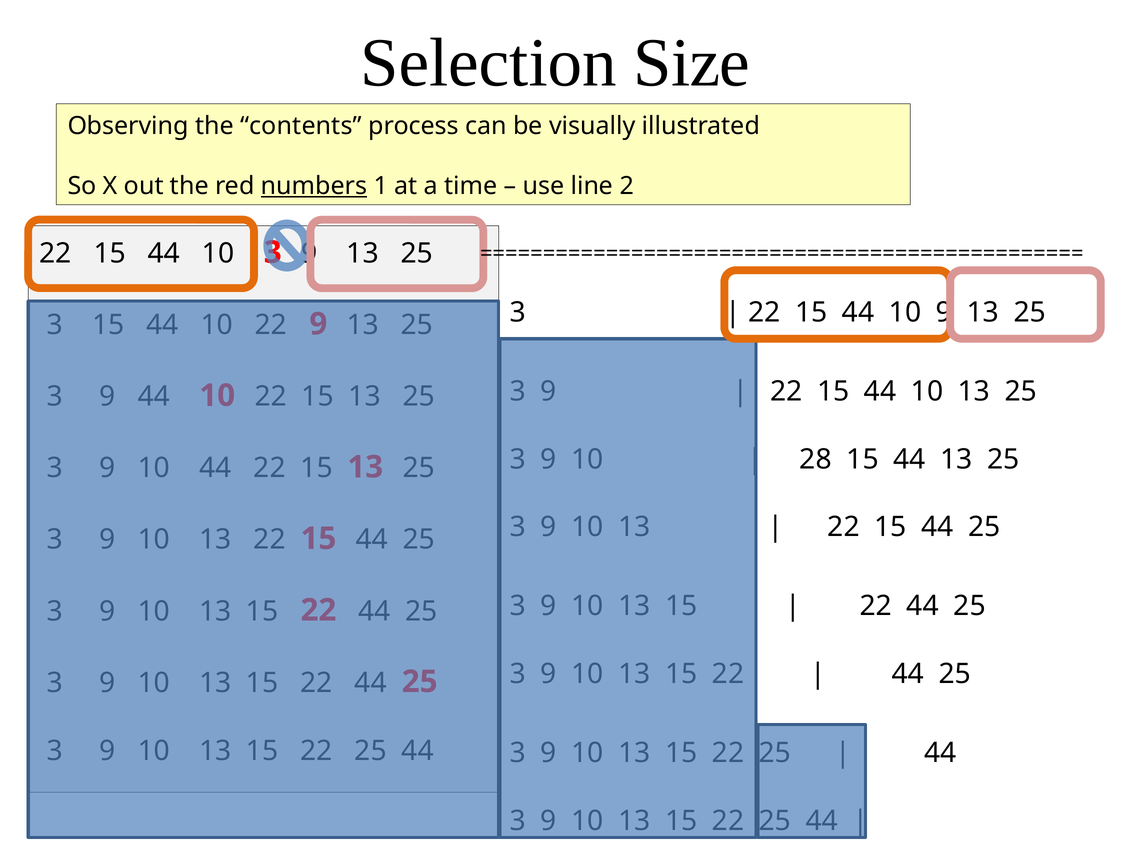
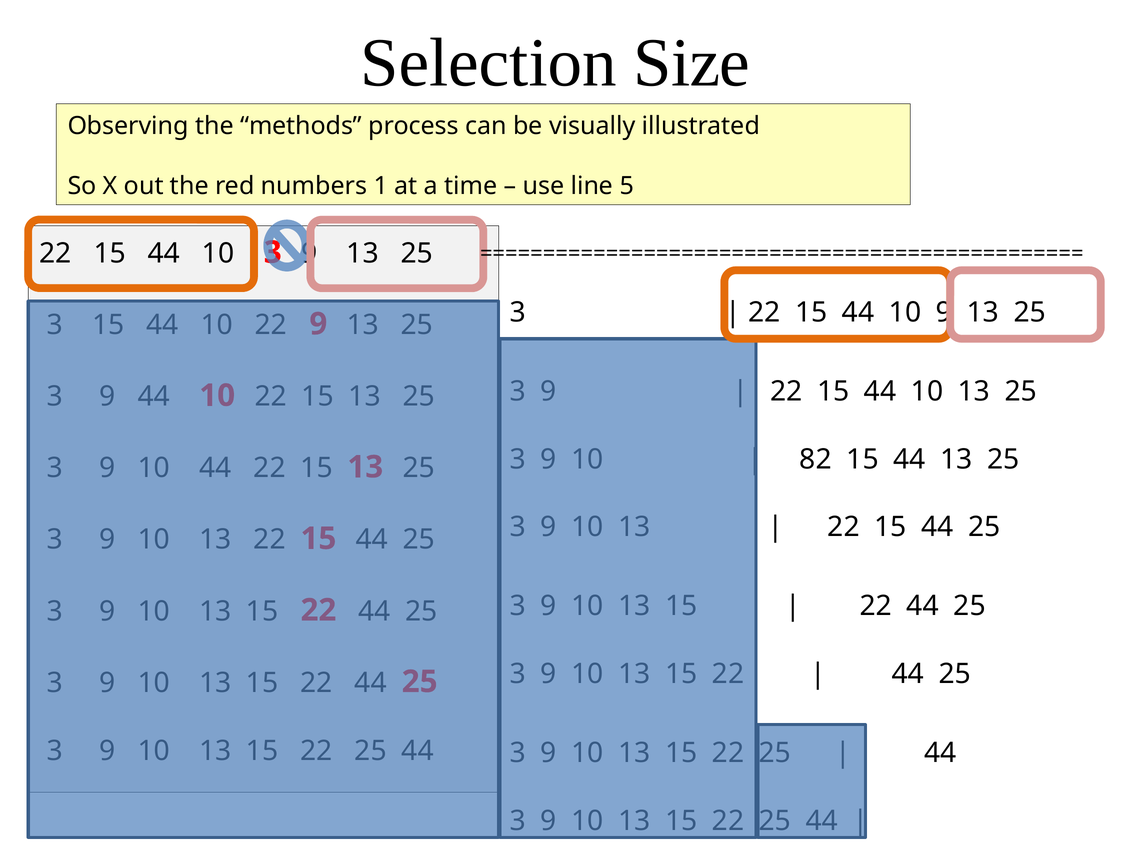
contents: contents -> methods
numbers underline: present -> none
2: 2 -> 5
28: 28 -> 82
